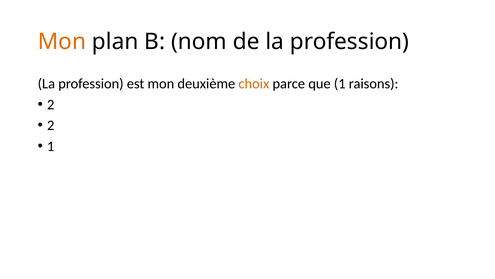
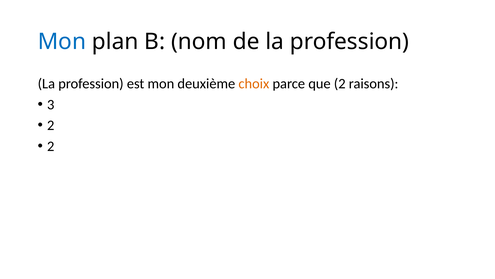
Mon at (62, 42) colour: orange -> blue
que 1: 1 -> 2
2 at (51, 104): 2 -> 3
1 at (51, 146): 1 -> 2
